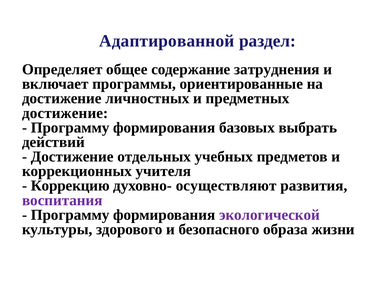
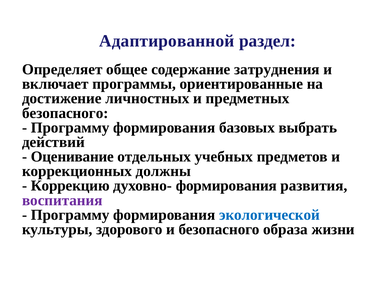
достижение at (65, 113): достижение -> безопасного
Достижение at (72, 157): Достижение -> Оценивание
учителя: учителя -> должны
духовно- осуществляют: осуществляют -> формирования
экологической colour: purple -> blue
